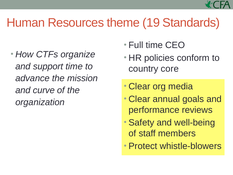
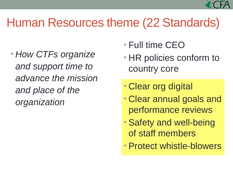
19: 19 -> 22
media: media -> digital
curve: curve -> place
